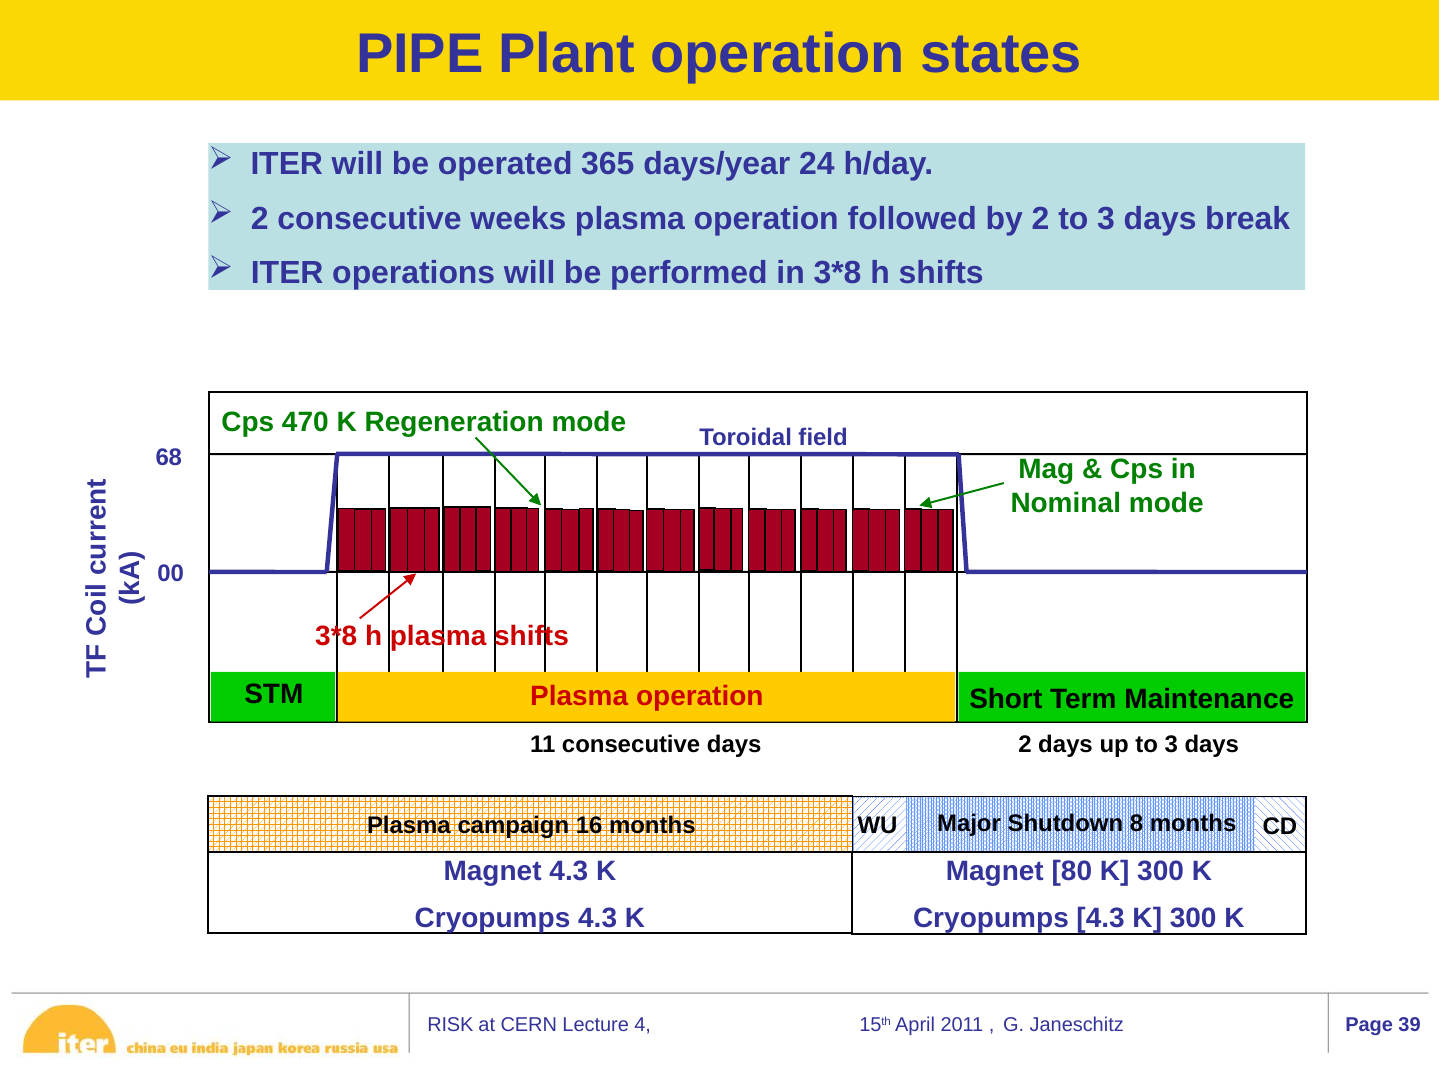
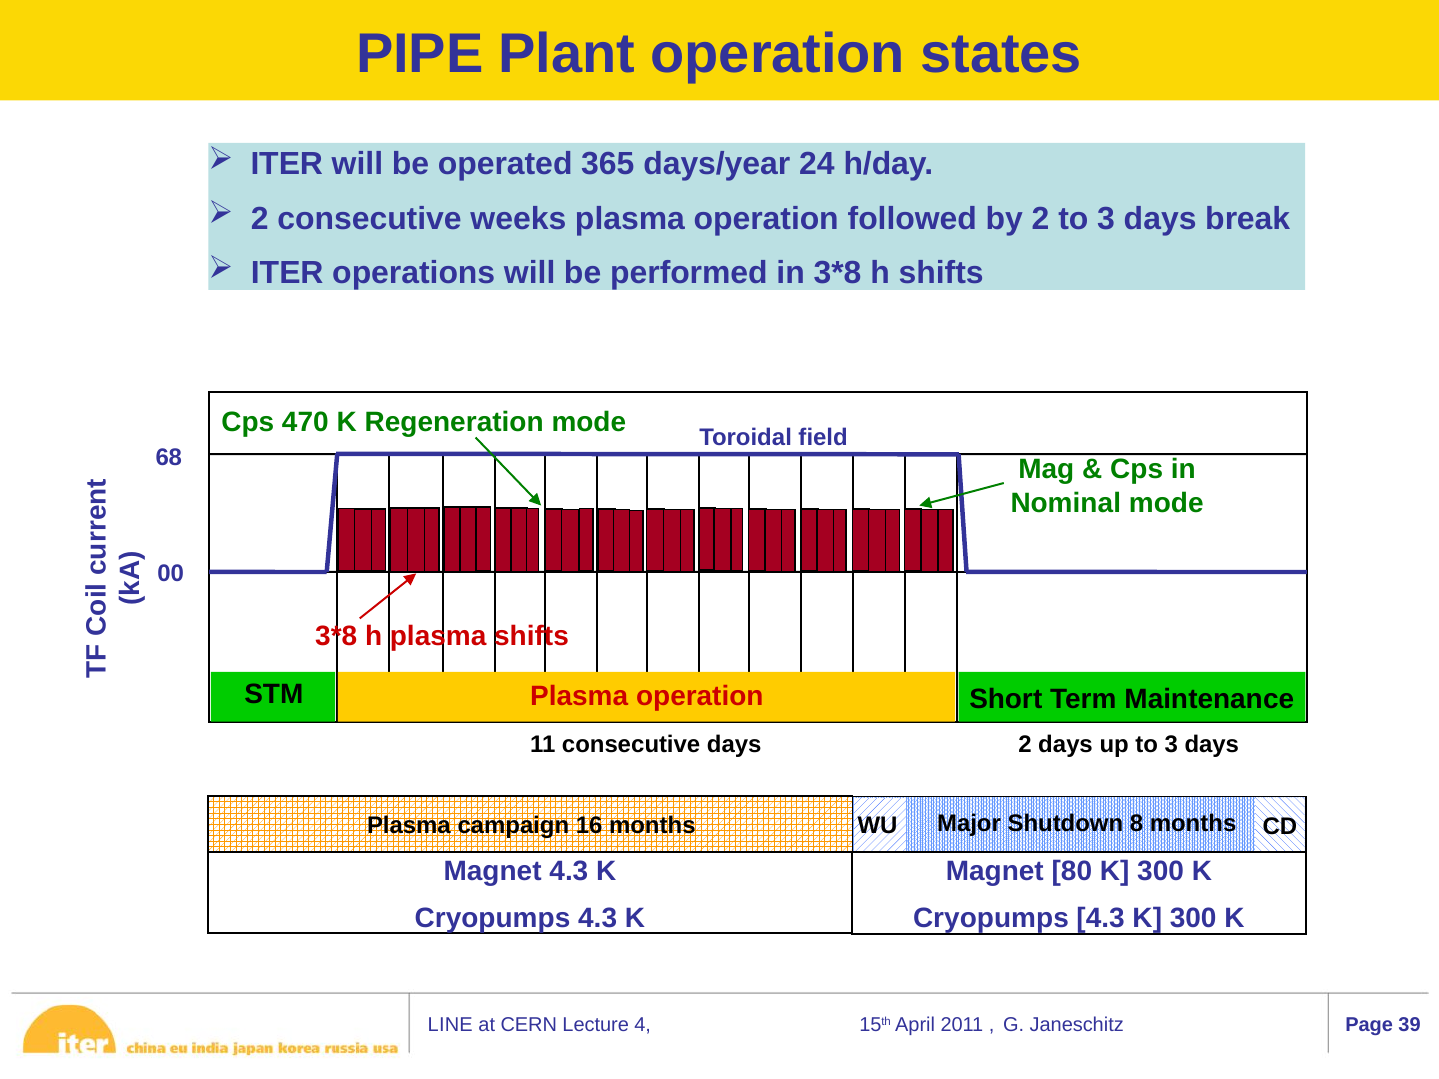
RISK: RISK -> LINE
